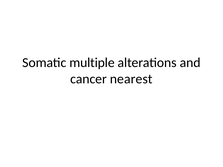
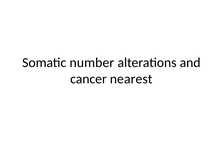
multiple: multiple -> number
